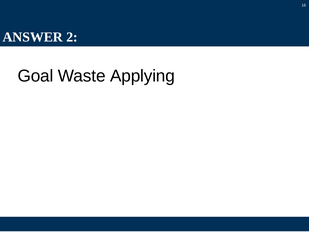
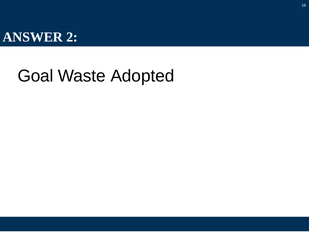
Applying: Applying -> Adopted
